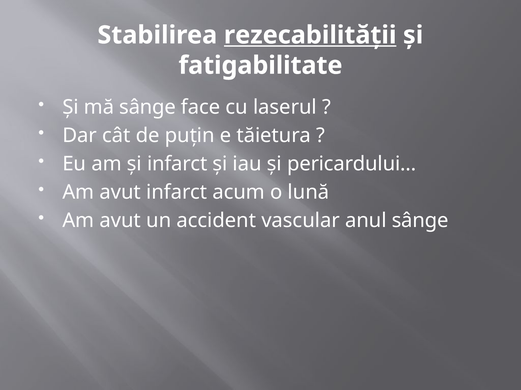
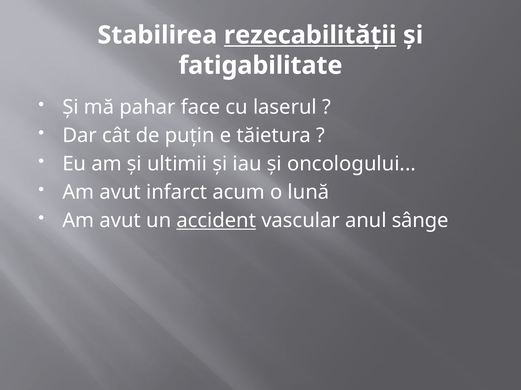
mă sânge: sânge -> pahar
şi infarct: infarct -> ultimii
pericardului: pericardului -> oncologului
accident underline: none -> present
